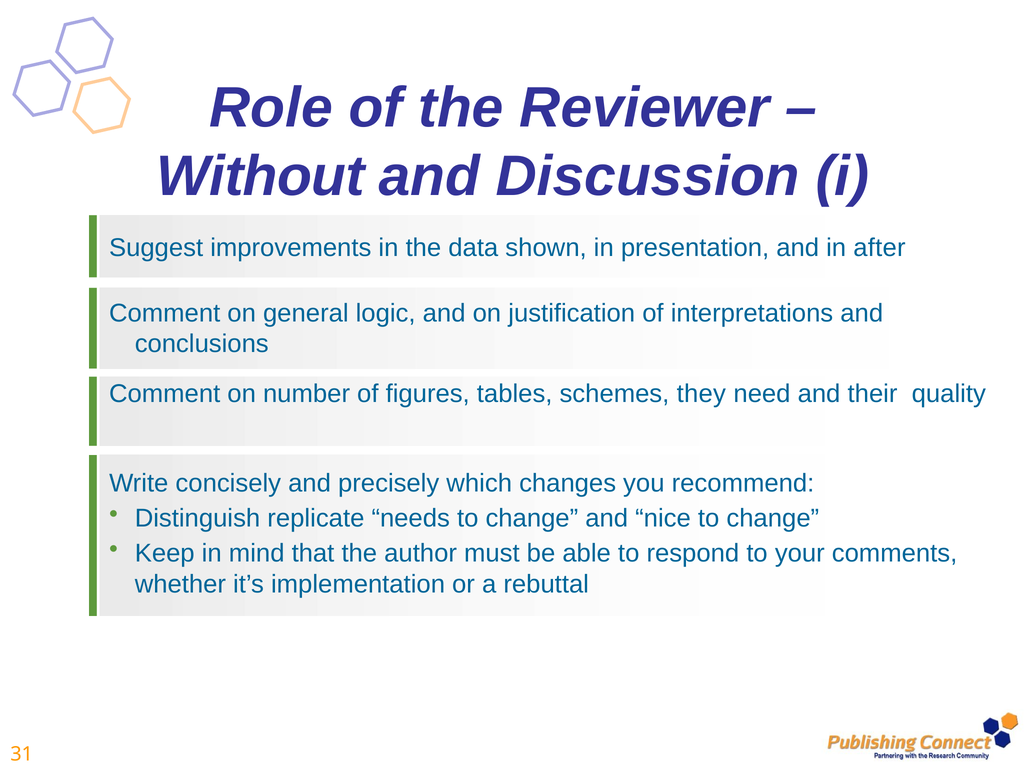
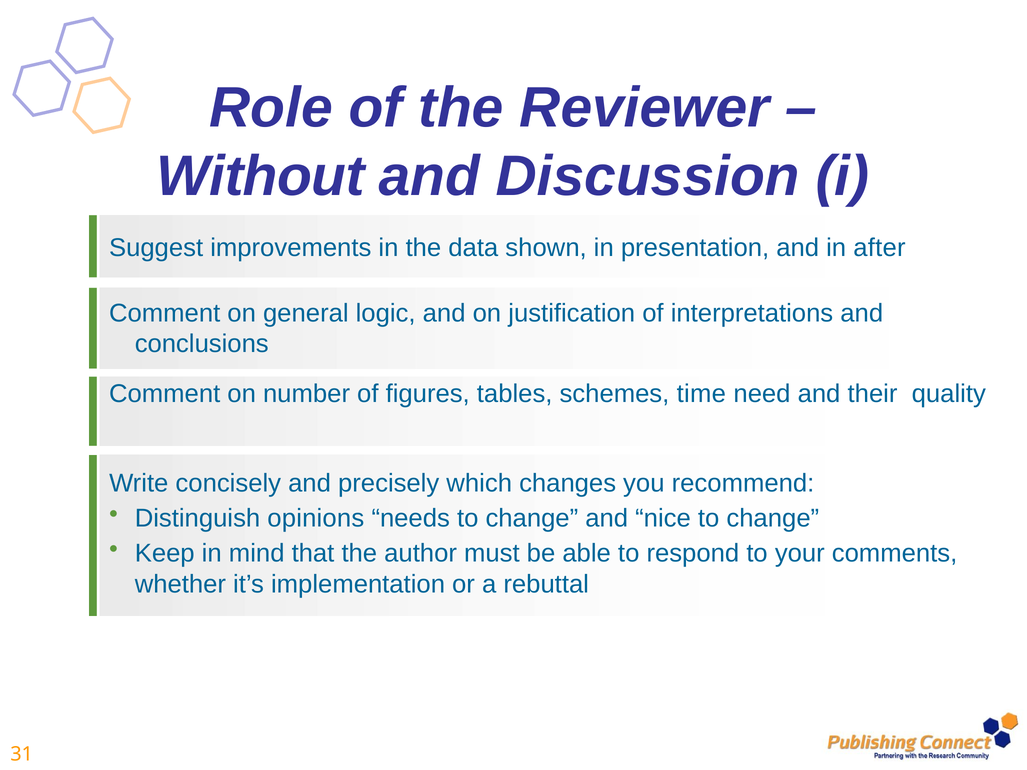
they: they -> time
replicate: replicate -> opinions
